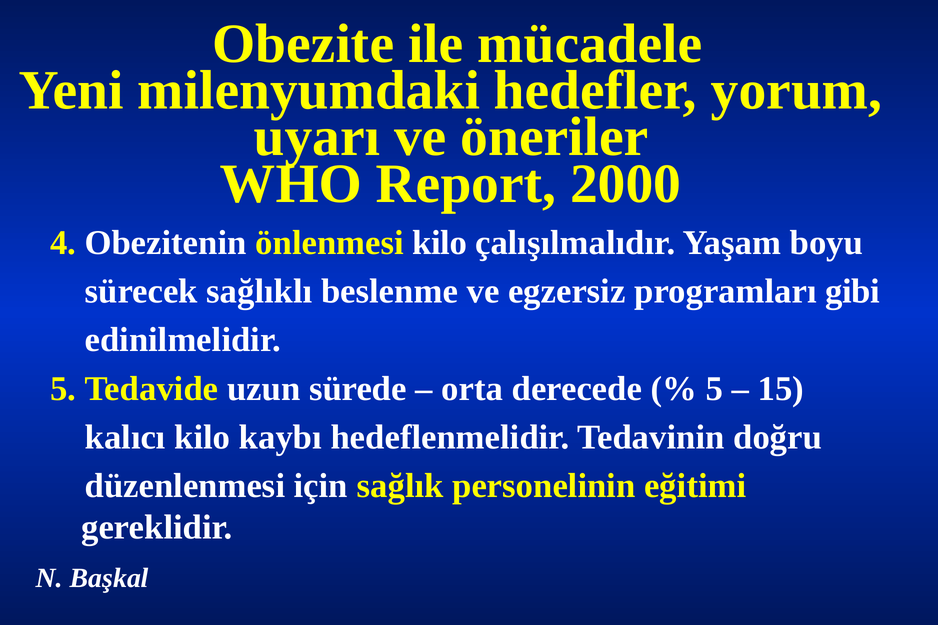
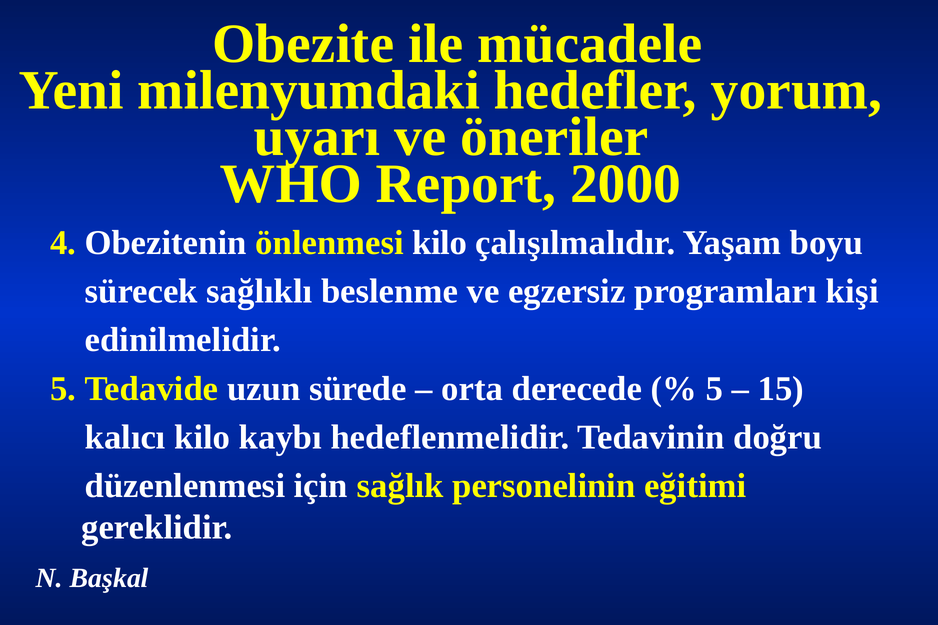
gibi: gibi -> kişi
